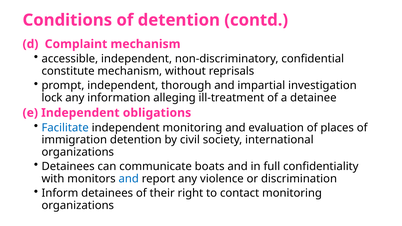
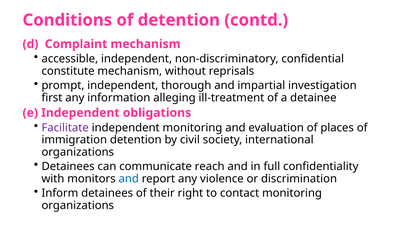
lock: lock -> first
Facilitate colour: blue -> purple
boats: boats -> reach
